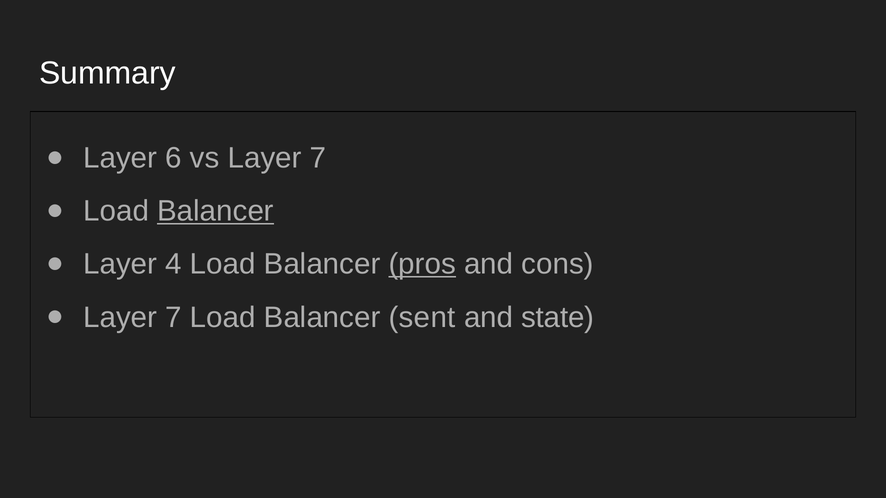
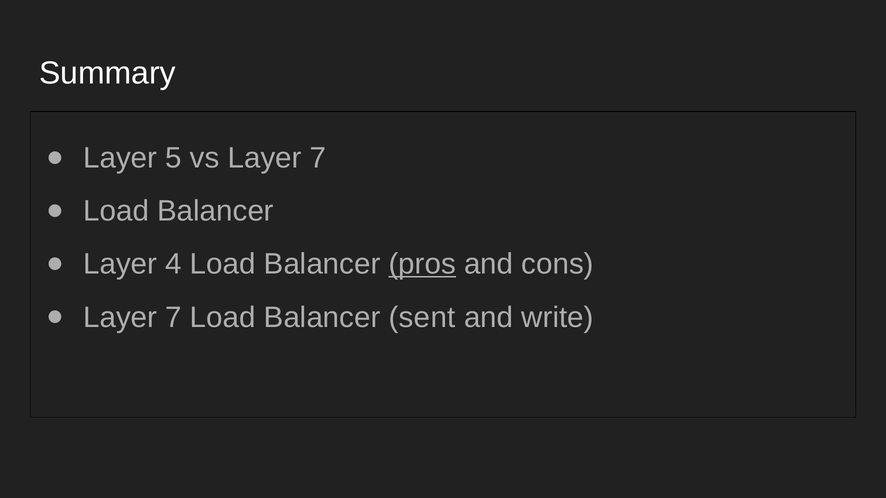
6: 6 -> 5
Balancer at (215, 211) underline: present -> none
state: state -> write
